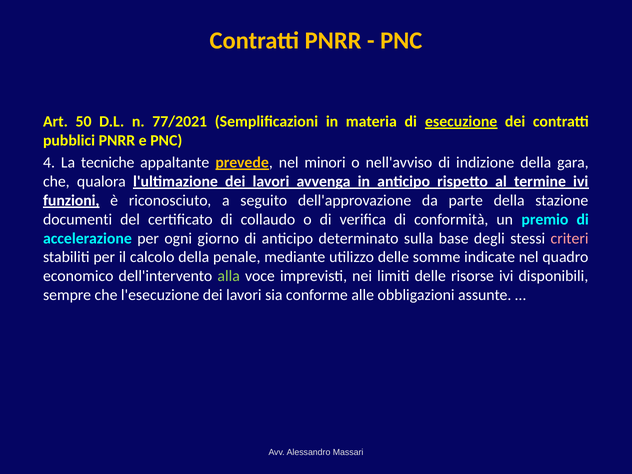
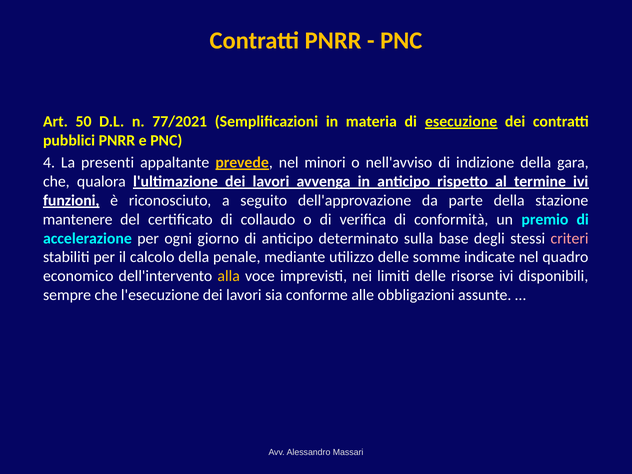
tecniche: tecniche -> presenti
documenti: documenti -> mantenere
alla colour: light green -> yellow
